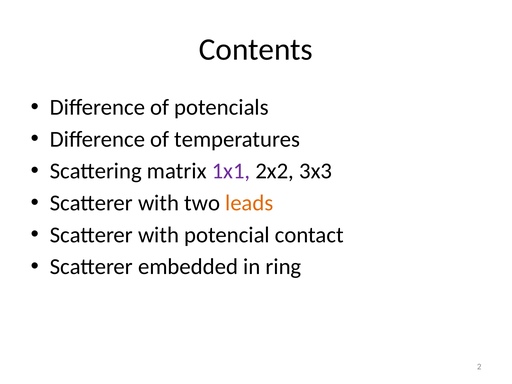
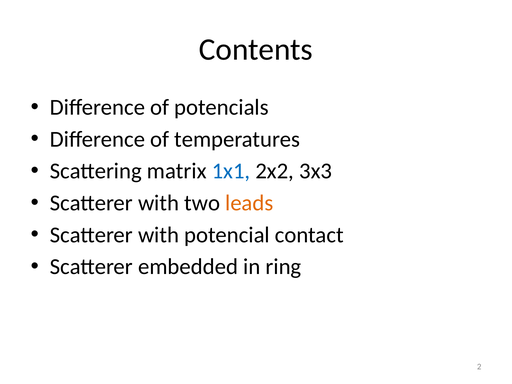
1x1 colour: purple -> blue
